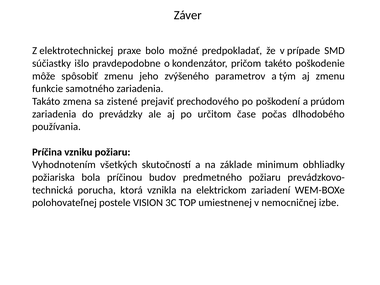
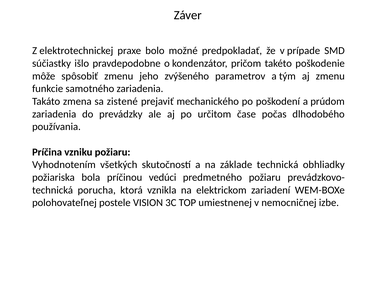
prechodového: prechodového -> mechanického
základe minimum: minimum -> technická
budov: budov -> vedúci
